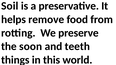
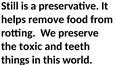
Soil: Soil -> Still
soon: soon -> toxic
